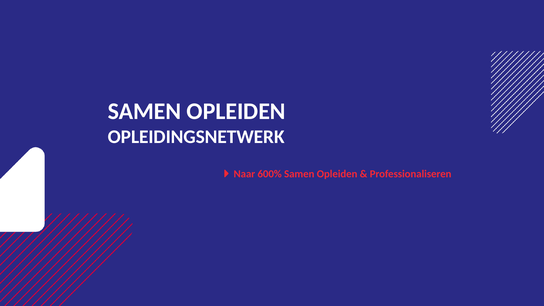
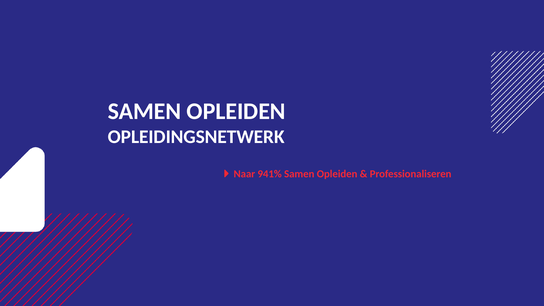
600%: 600% -> 941%
